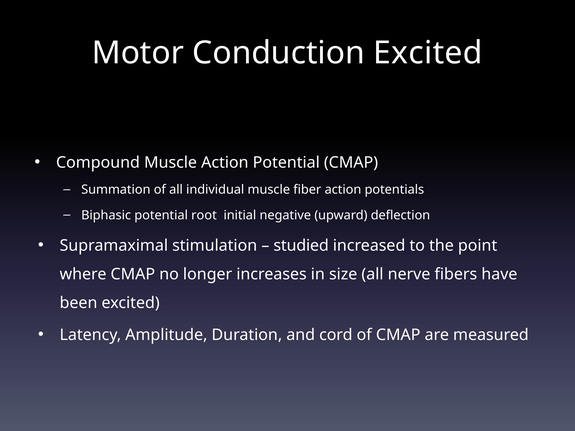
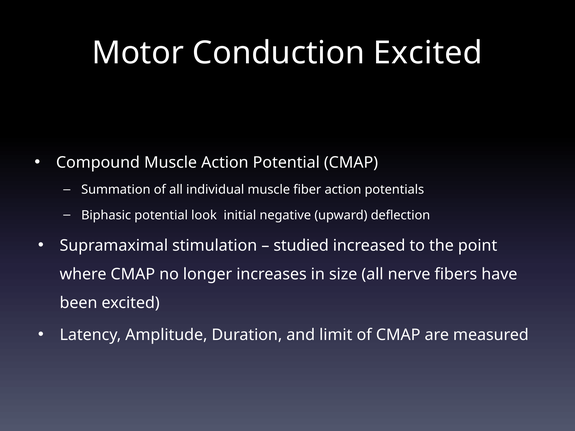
root: root -> look
cord: cord -> limit
